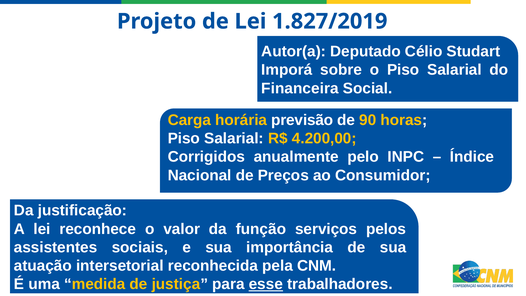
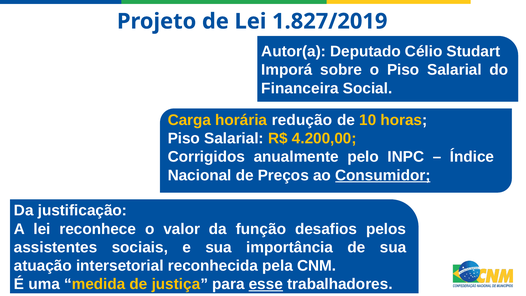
previsão: previsão -> redução
90: 90 -> 10
Consumidor underline: none -> present
serviços: serviços -> desafios
